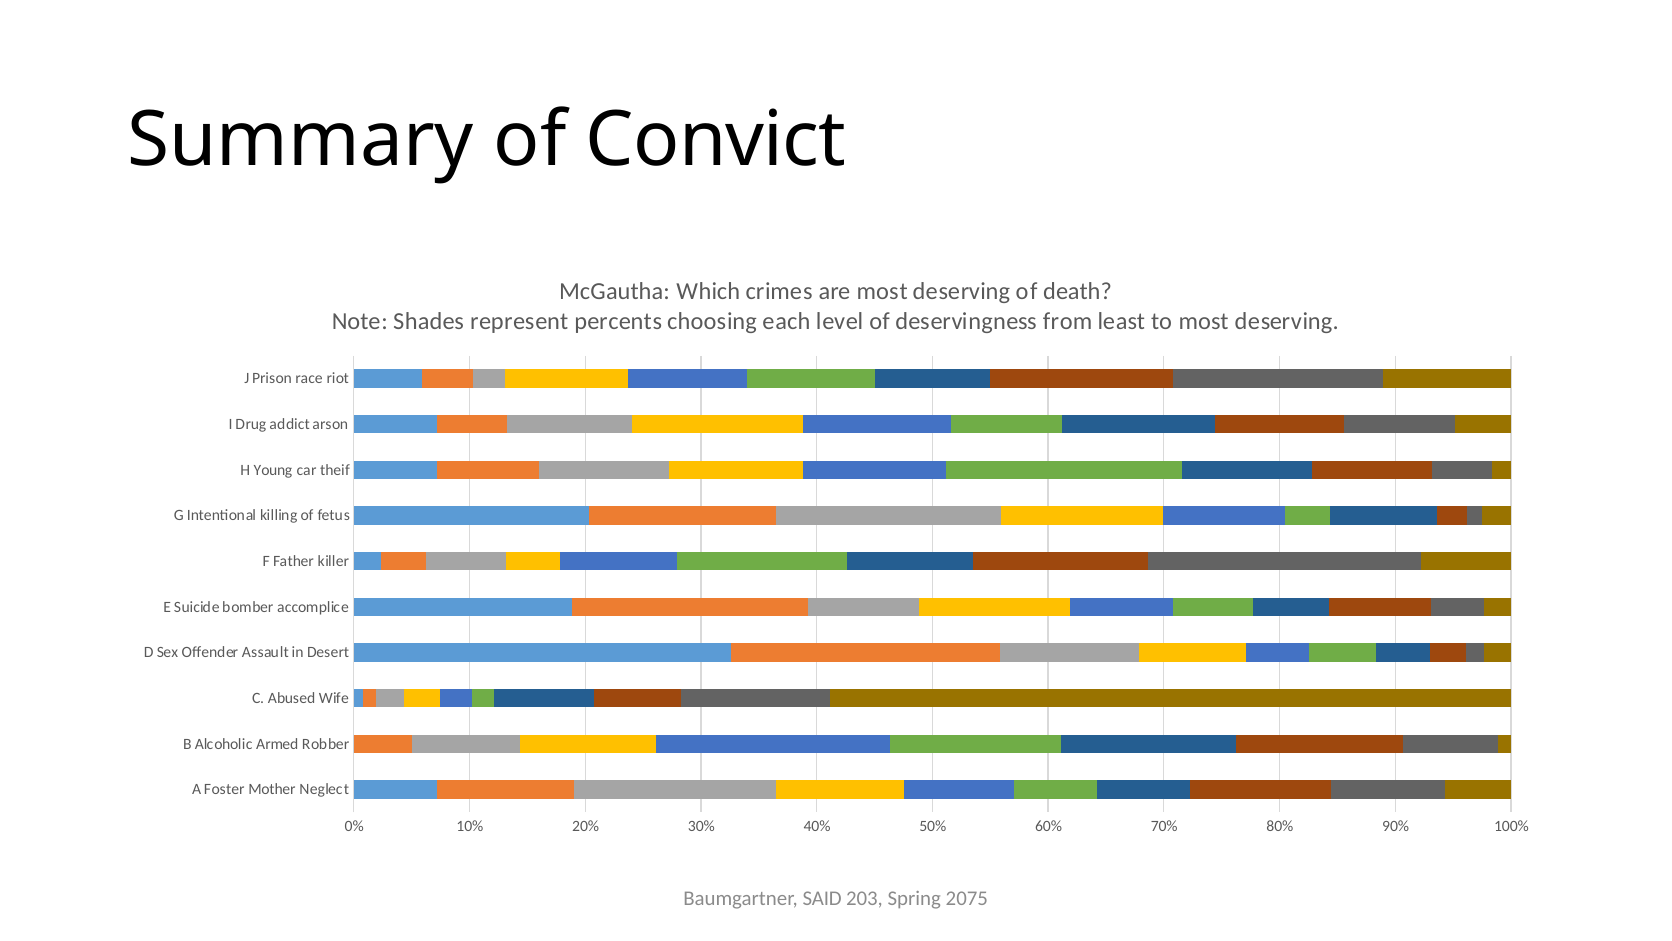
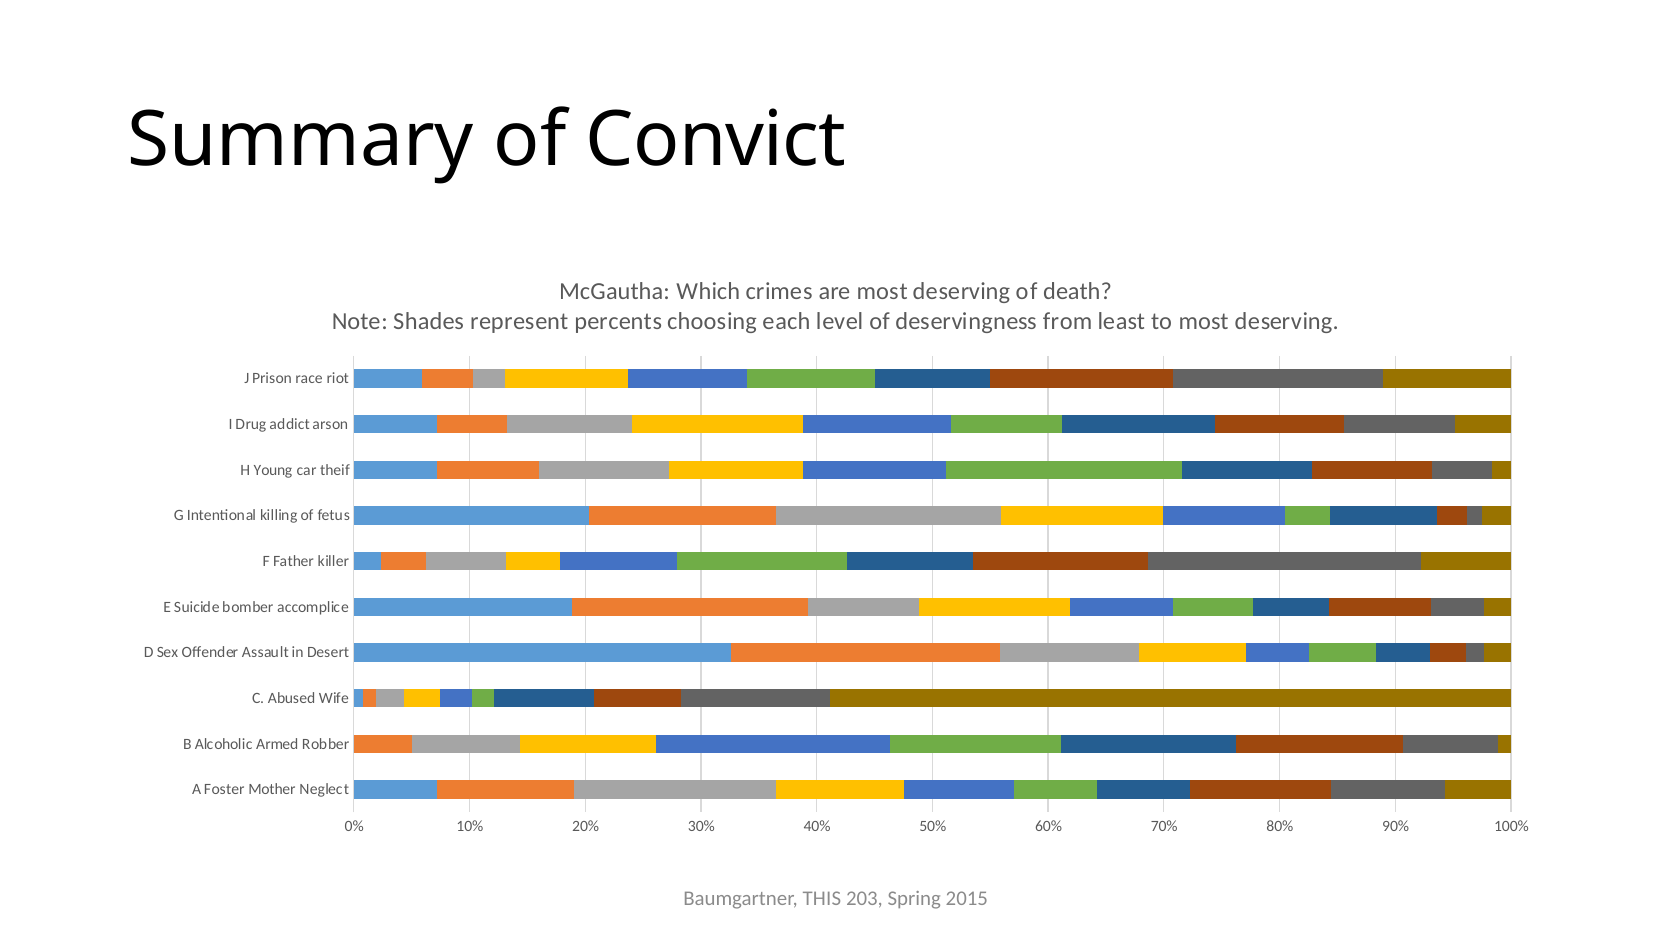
SAID: SAID -> THIS
2075: 2075 -> 2015
